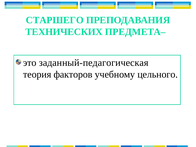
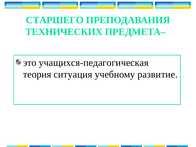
заданный-педагогическая: заданный-педагогическая -> учащихся-педагогическая
факторов: факторов -> ситуация
цельного: цельного -> развитие
